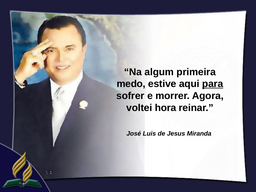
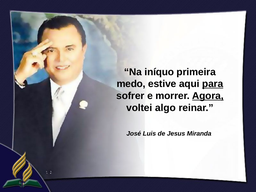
algum: algum -> iníquo
Agora underline: none -> present
hora: hora -> algo
